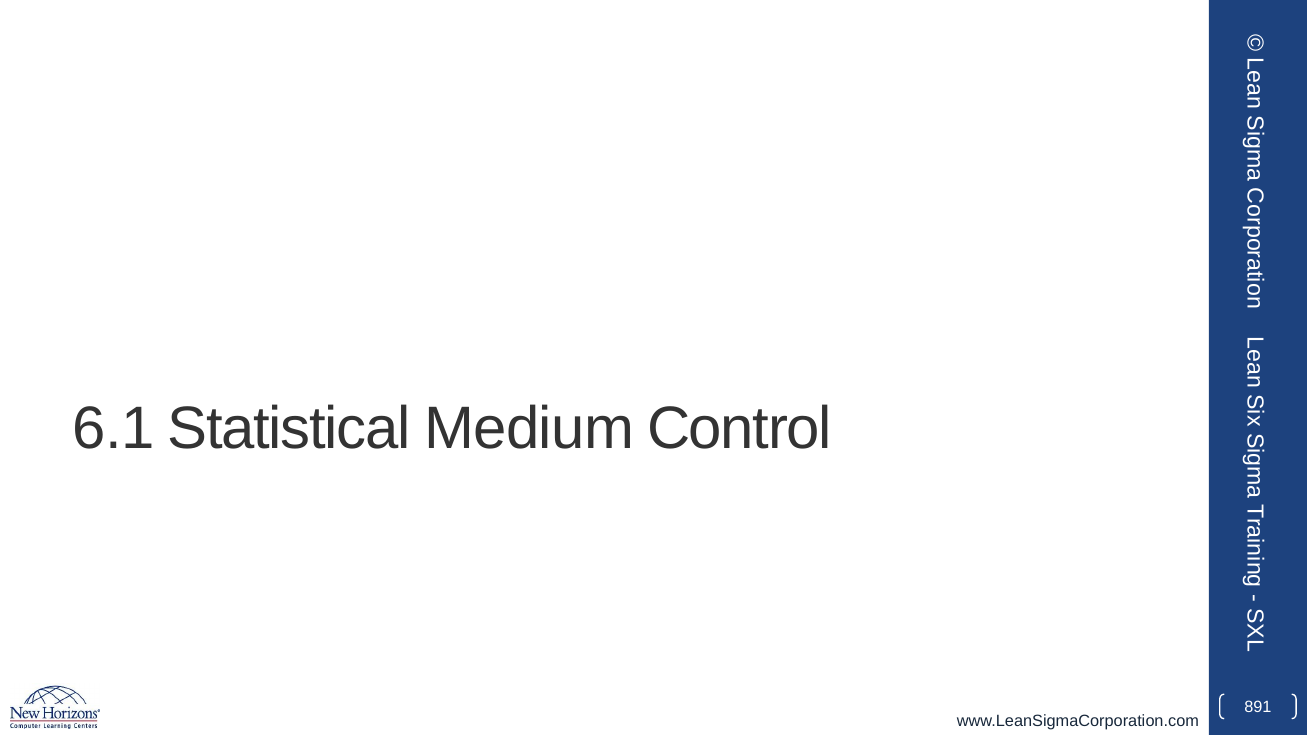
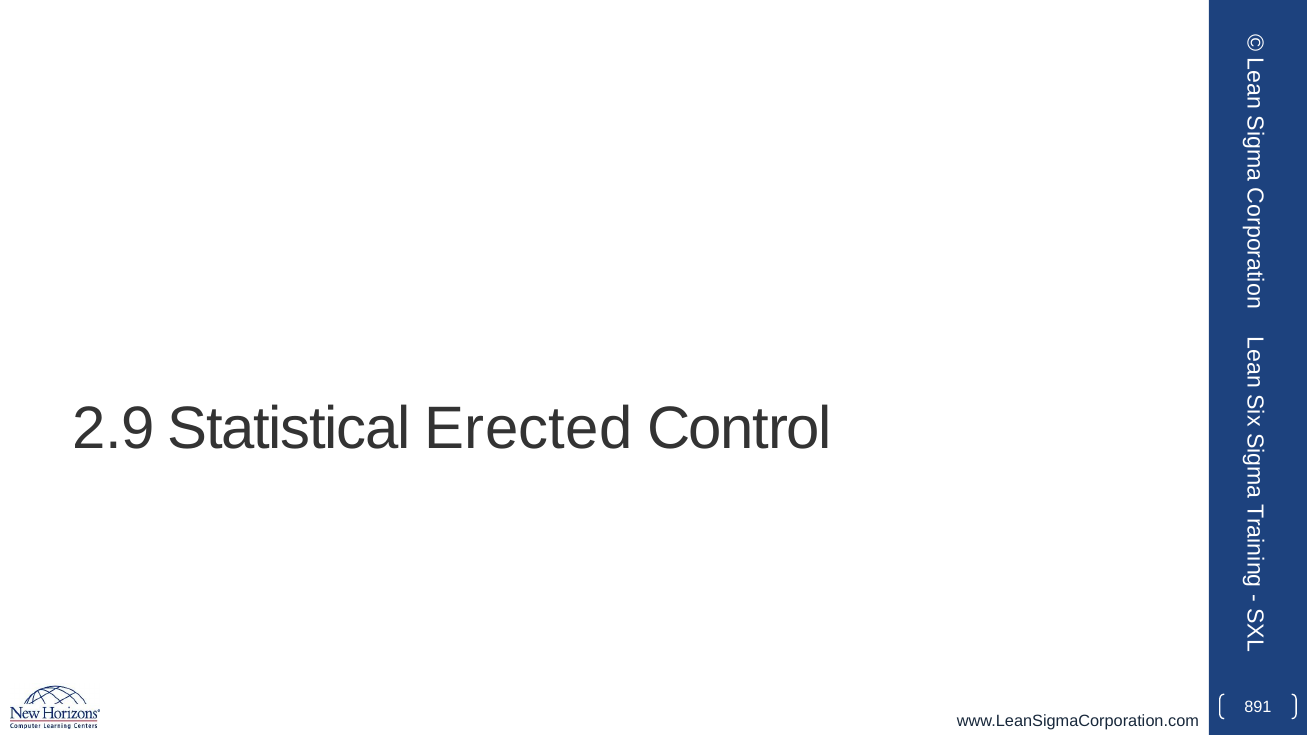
6.1: 6.1 -> 2.9
Medium: Medium -> Erected
